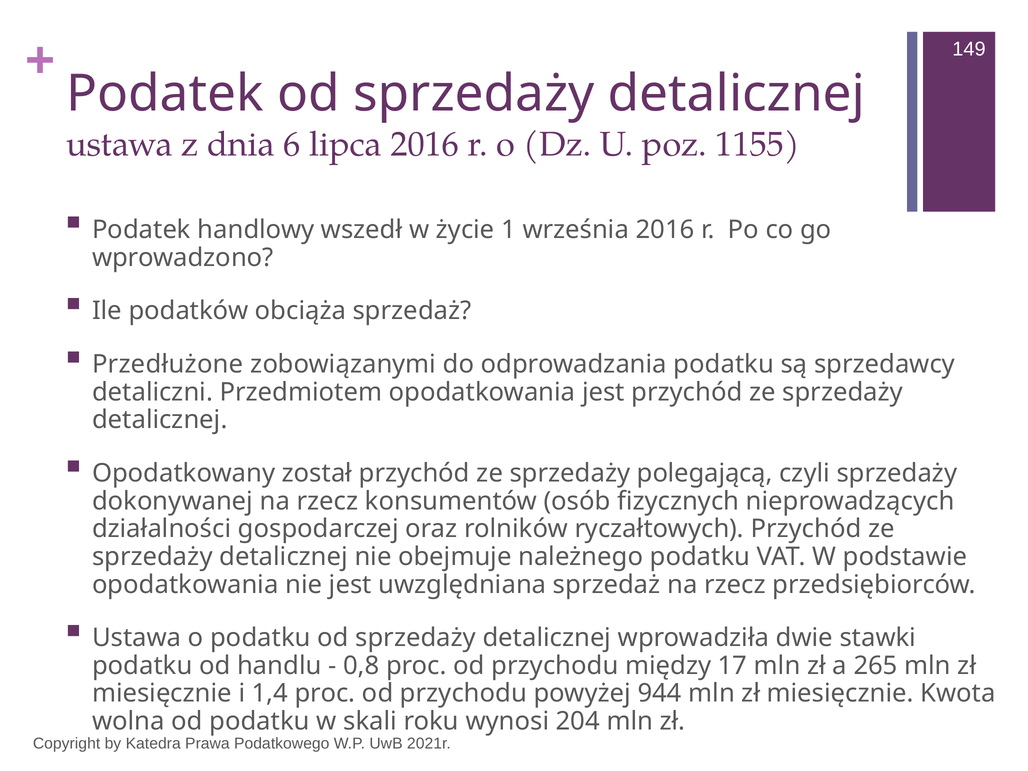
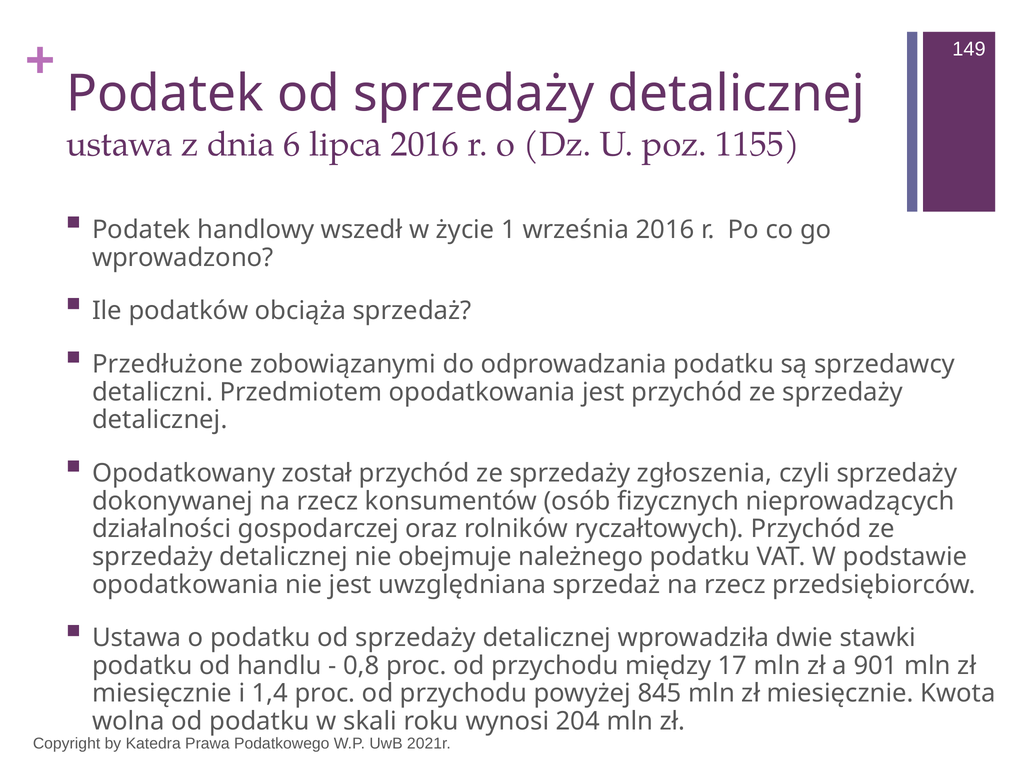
polegającą: polegającą -> zgłoszenia
265: 265 -> 901
944: 944 -> 845
